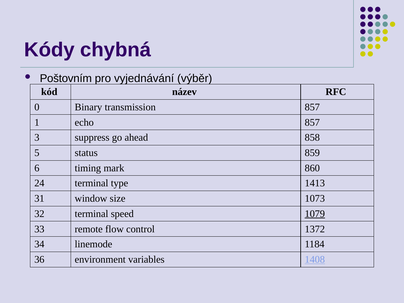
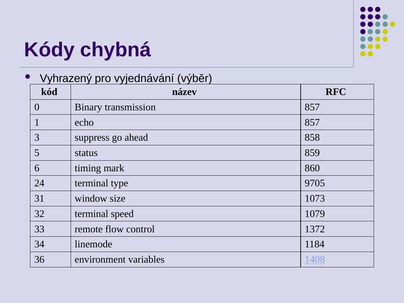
Poštovním: Poštovním -> Vyhrazený
1413: 1413 -> 9705
1079 underline: present -> none
